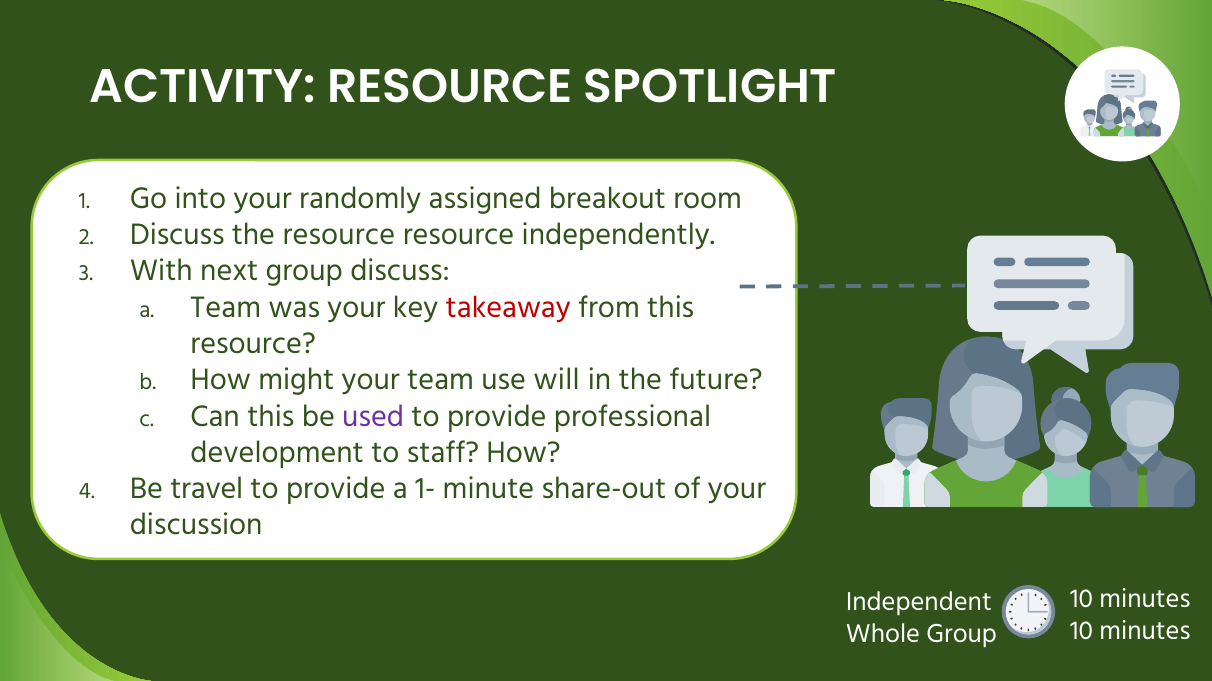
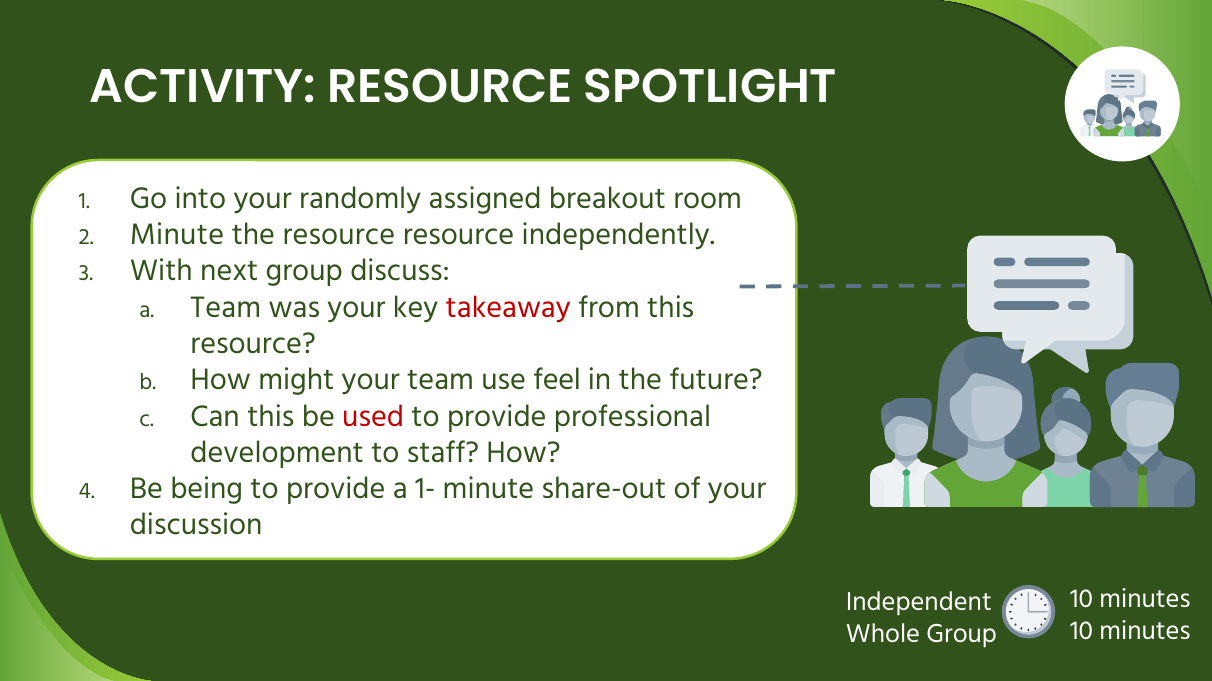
Discuss at (177, 235): Discuss -> Minute
will: will -> feel
used colour: purple -> red
travel: travel -> being
